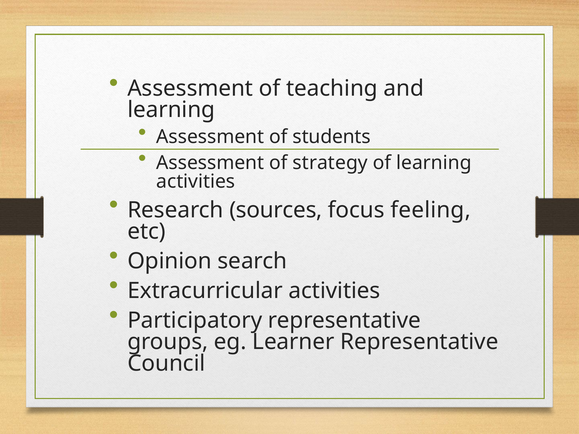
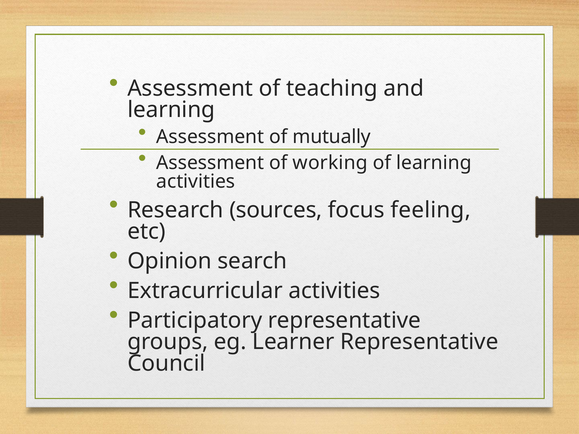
students: students -> mutually
strategy: strategy -> working
